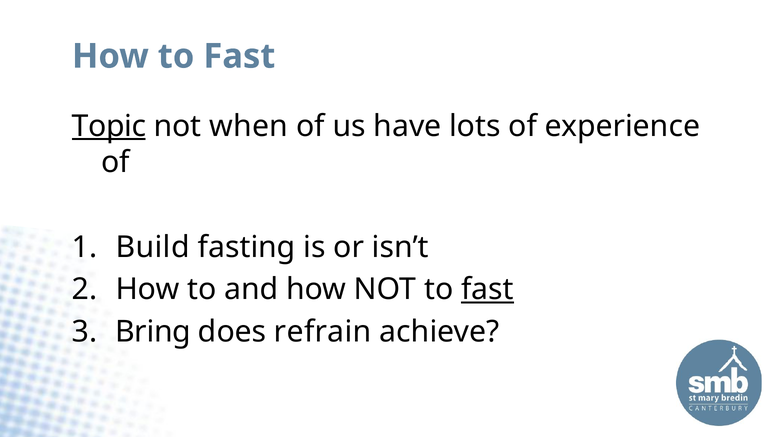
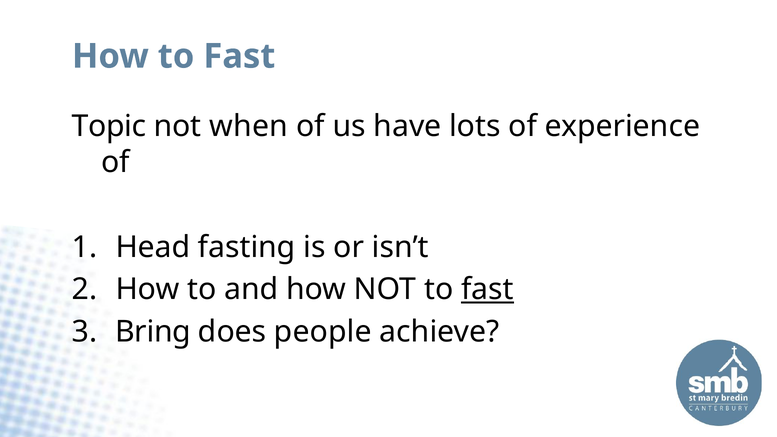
Topic underline: present -> none
Build: Build -> Head
refrain: refrain -> people
